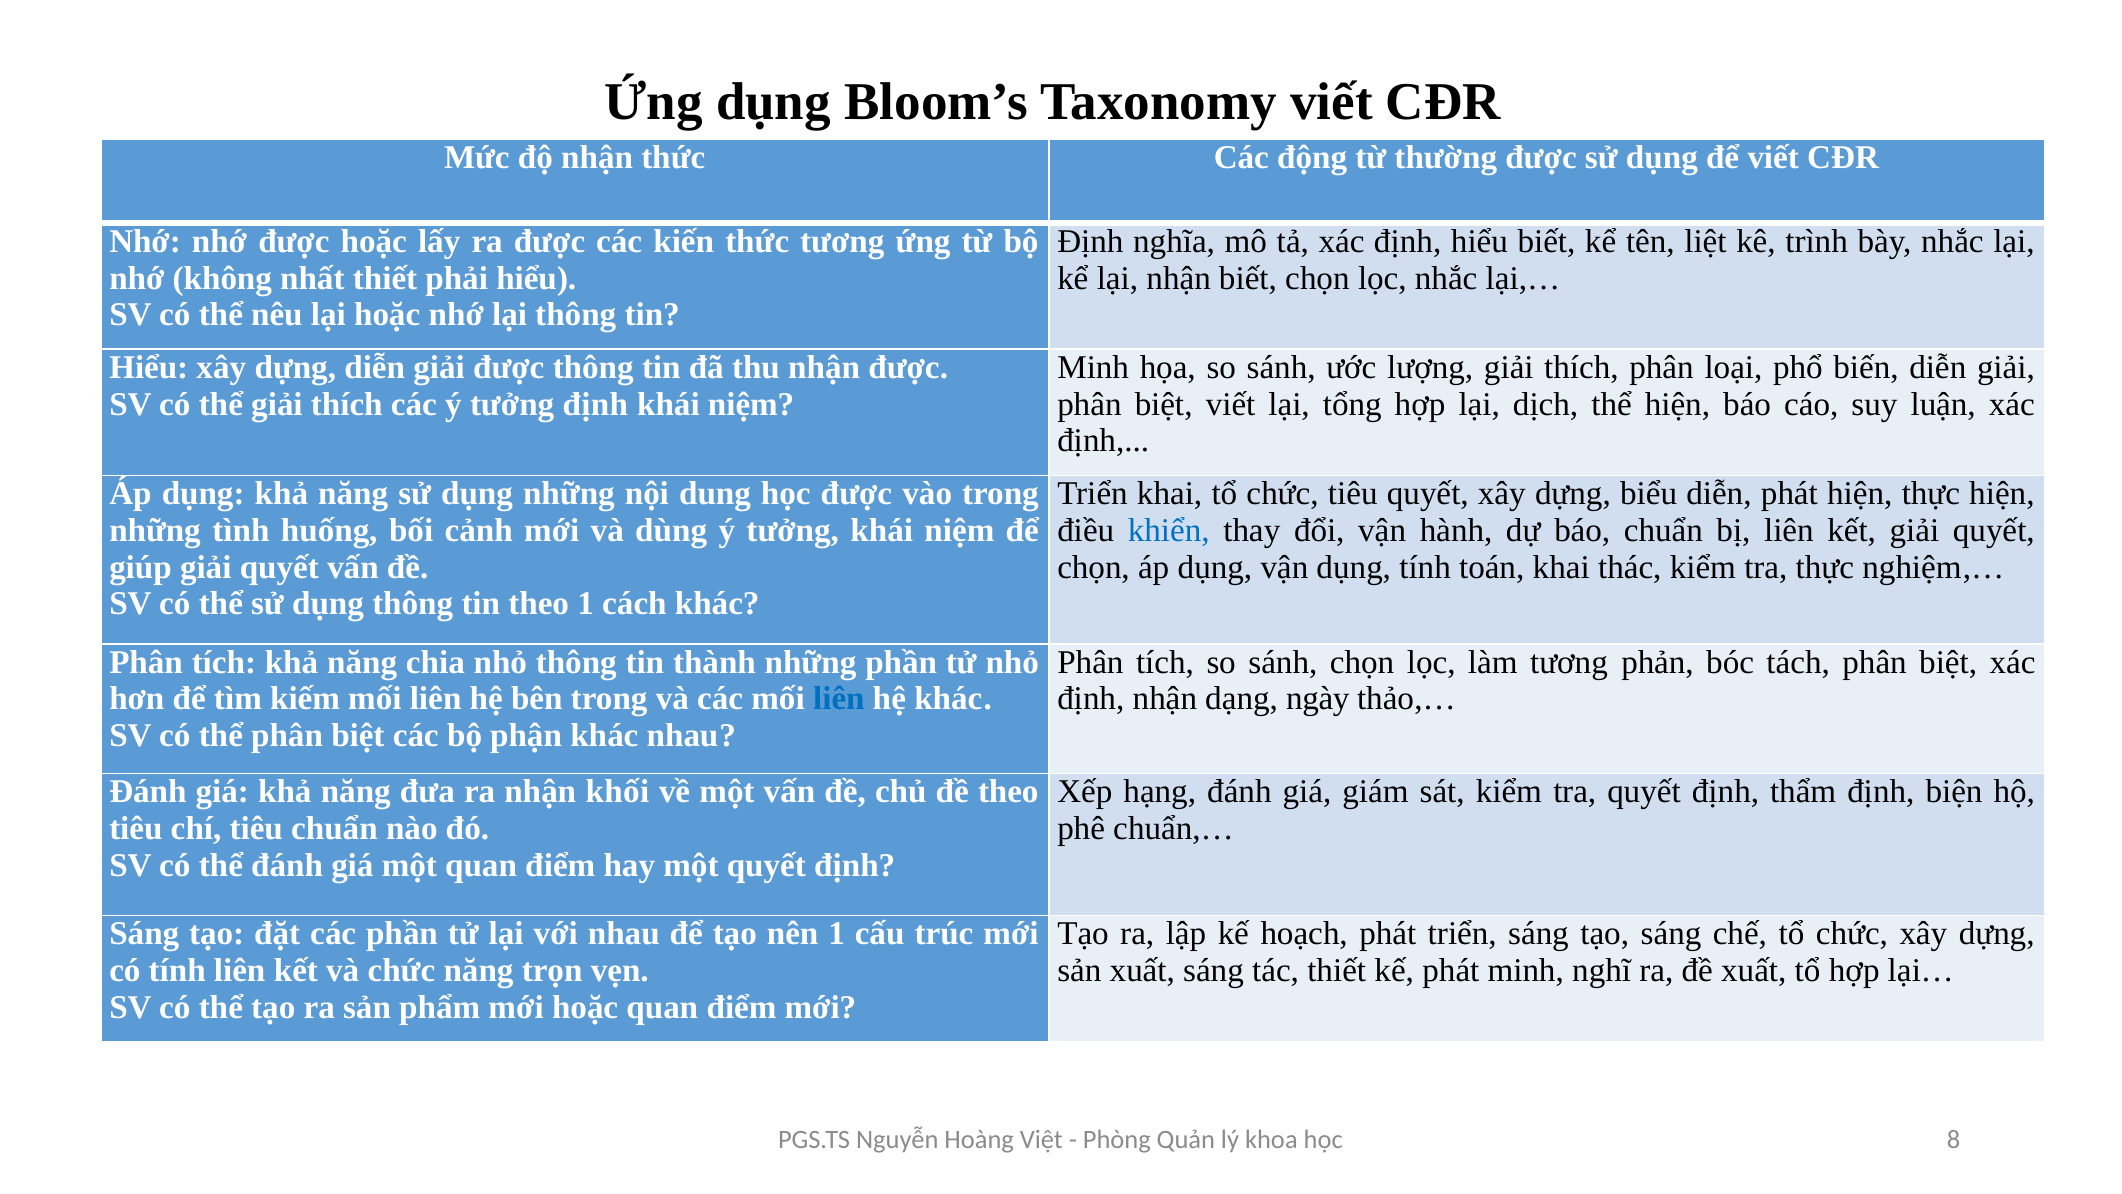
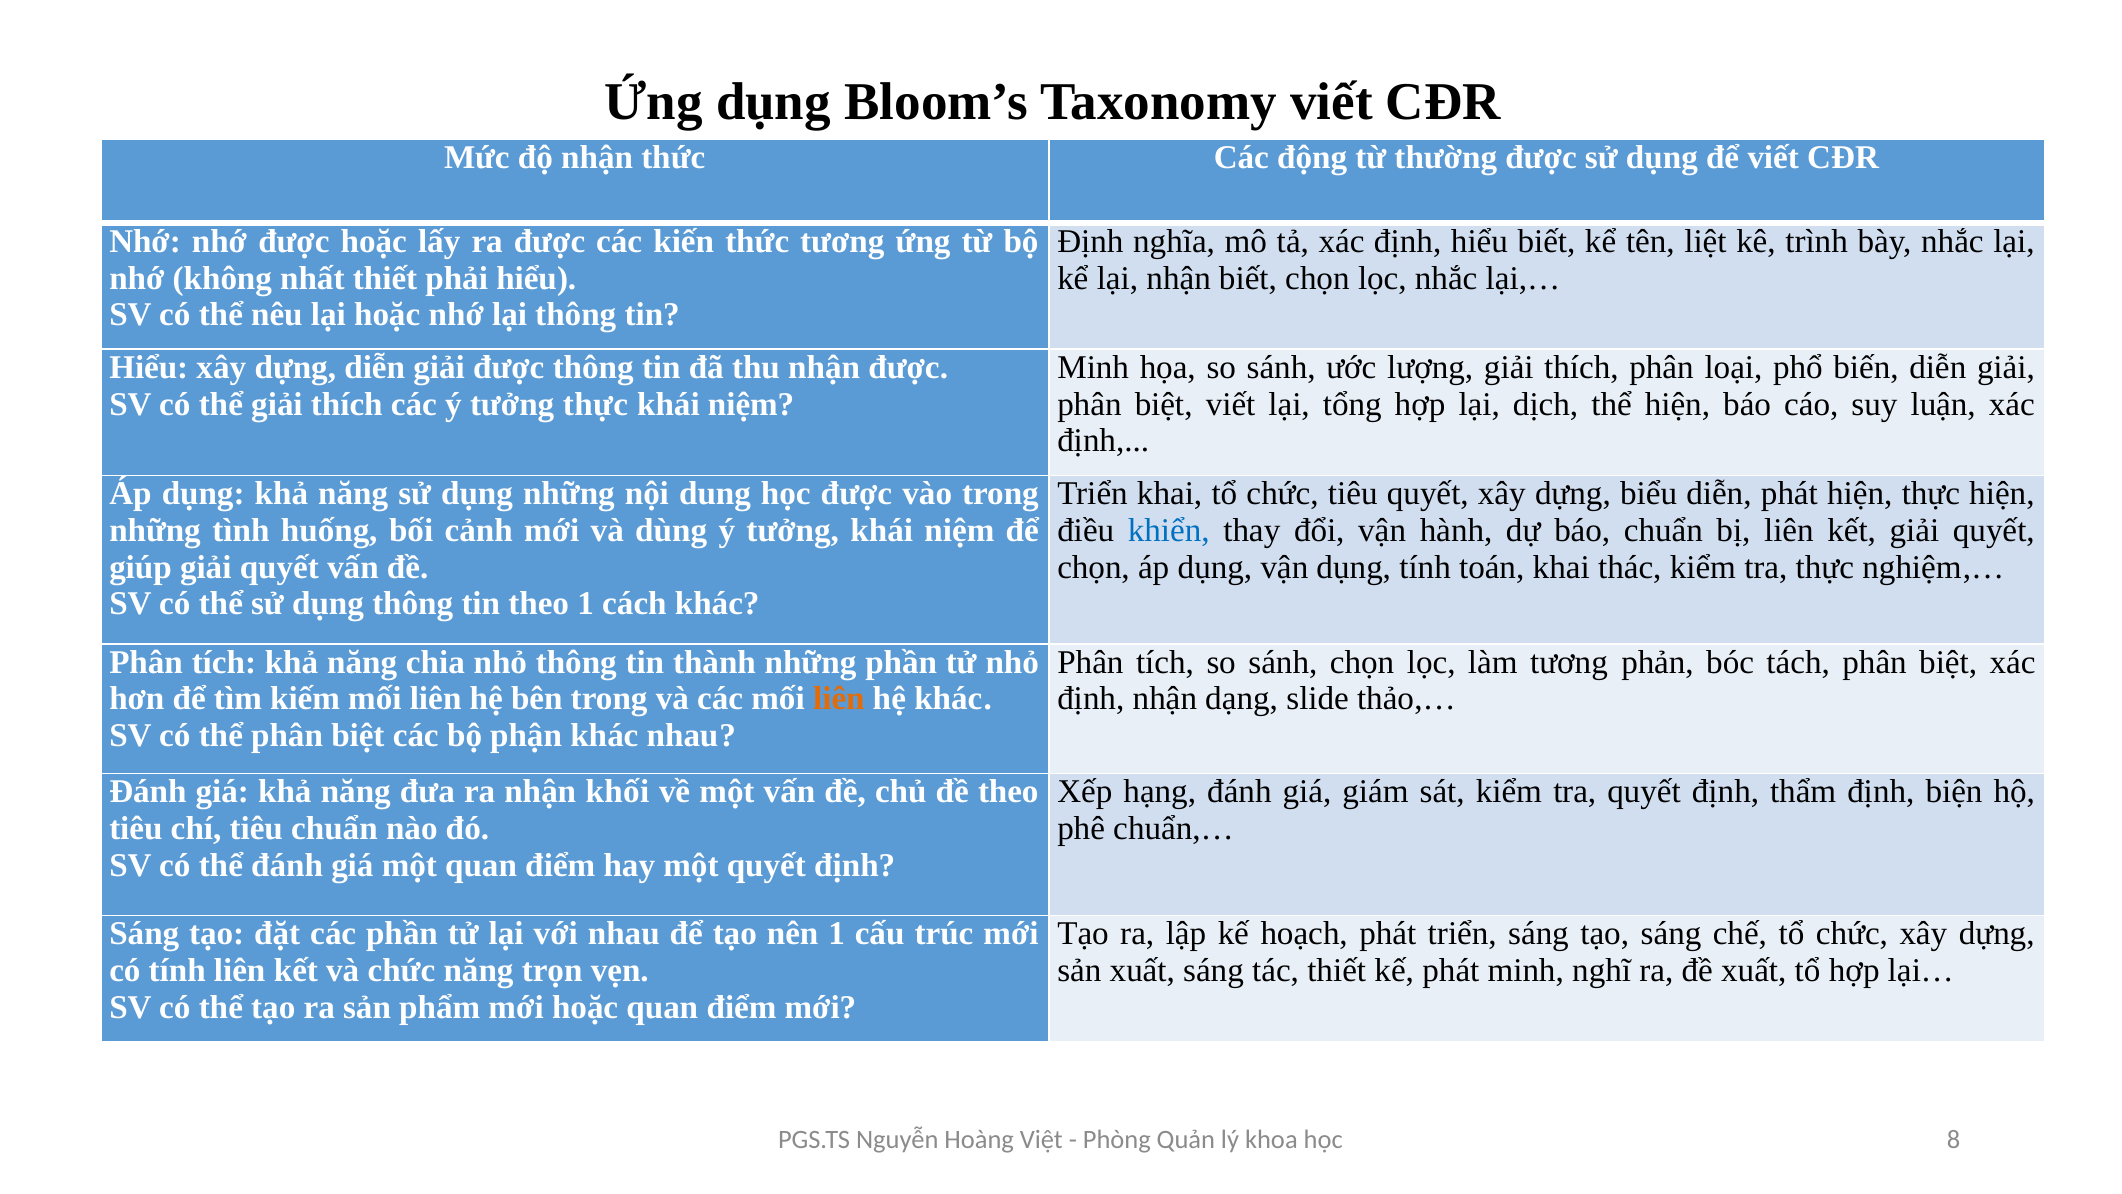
tưởng định: định -> thực
liên at (839, 699) colour: blue -> orange
ngày: ngày -> slide
